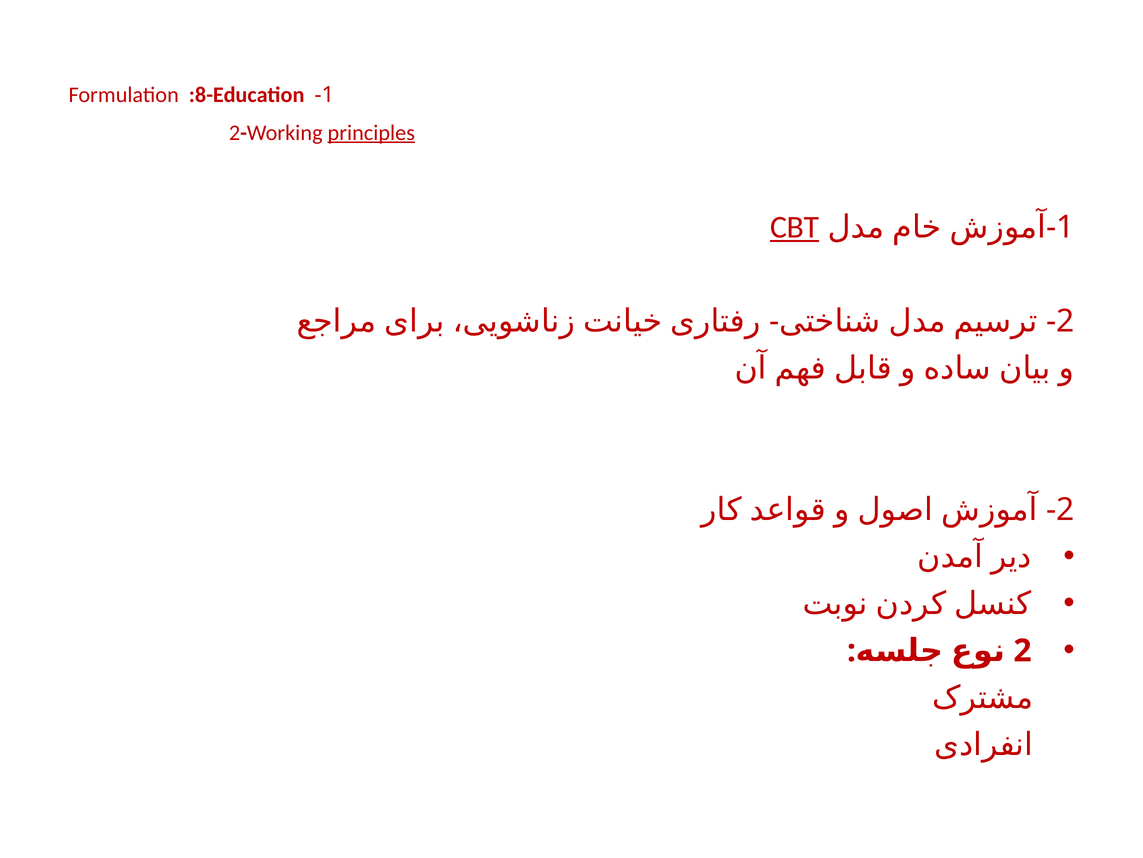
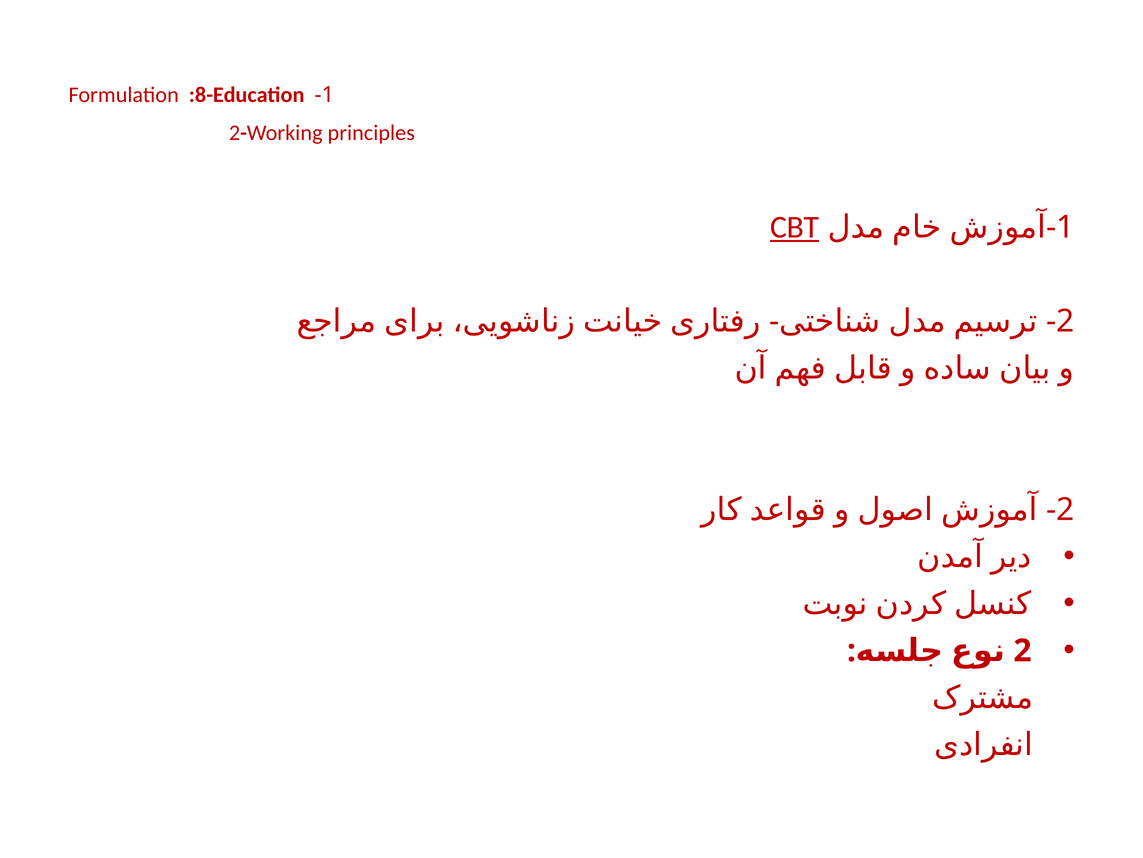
principles underline: present -> none
